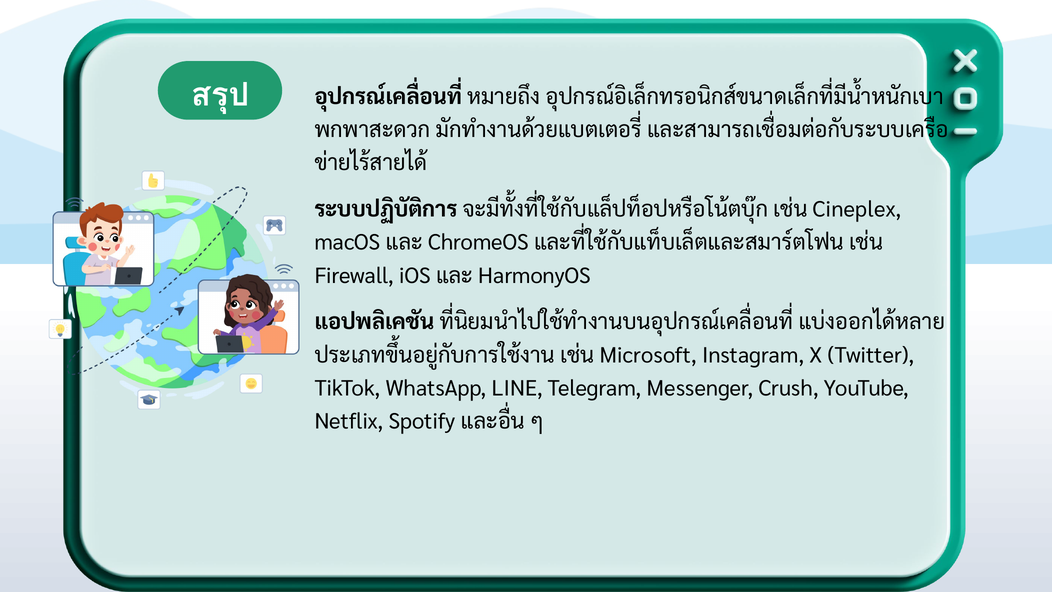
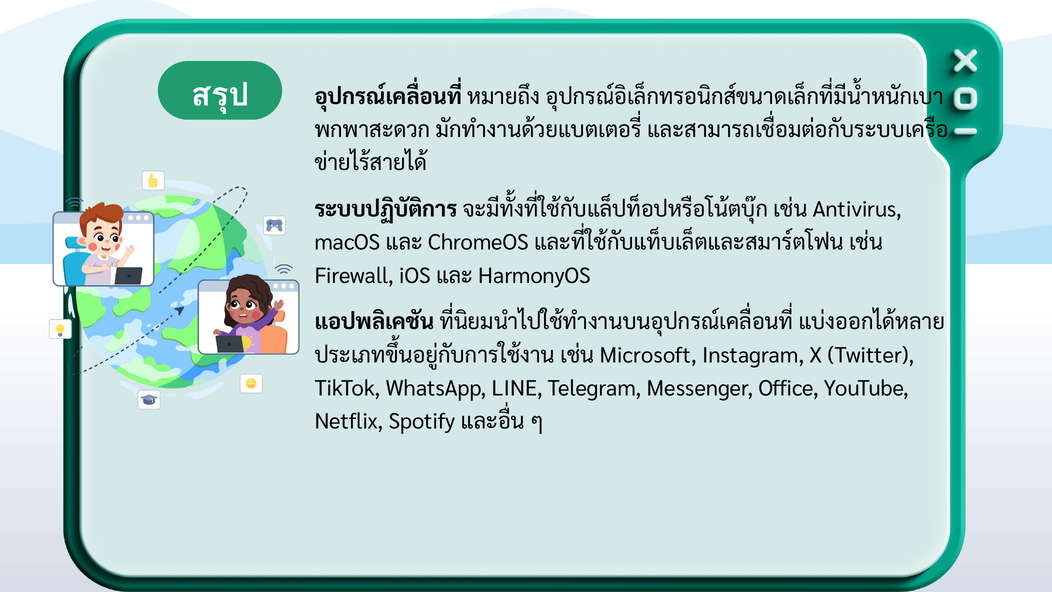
Cineplex: Cineplex -> Antivirus
Crush: Crush -> Office
